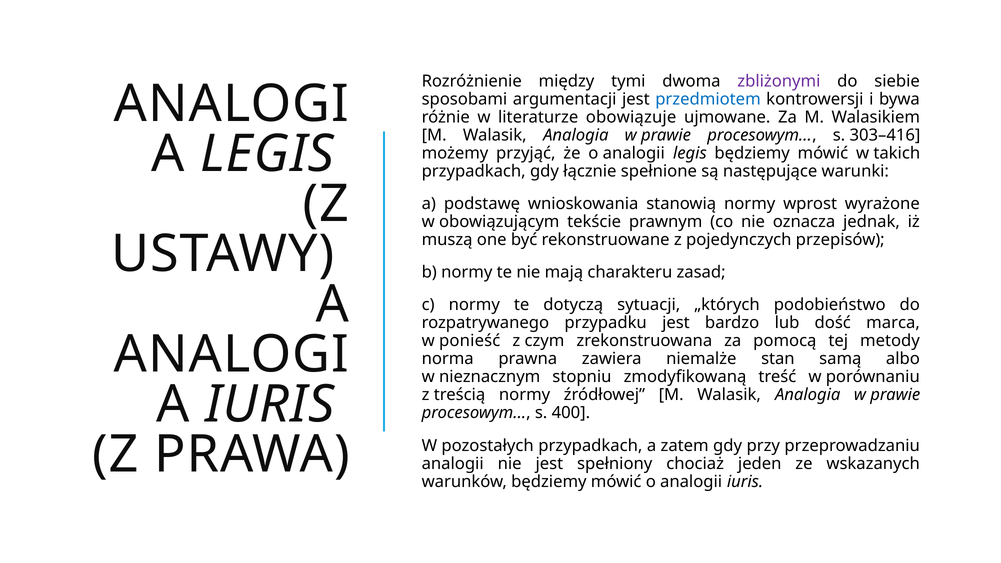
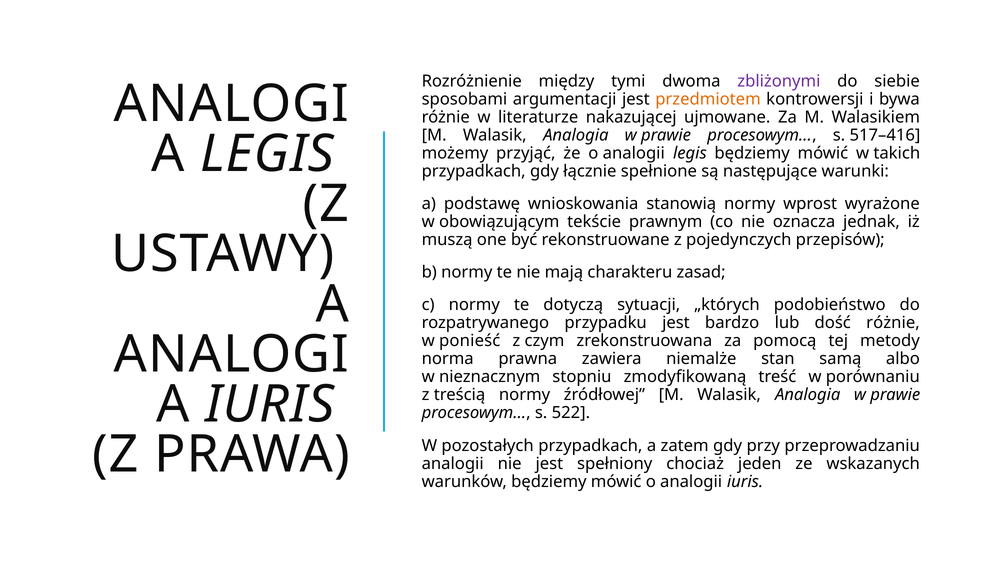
przedmiotem colour: blue -> orange
obowiązuje: obowiązuje -> nakazującej
303–416: 303–416 -> 517–416
dość marca: marca -> różnie
400: 400 -> 522
